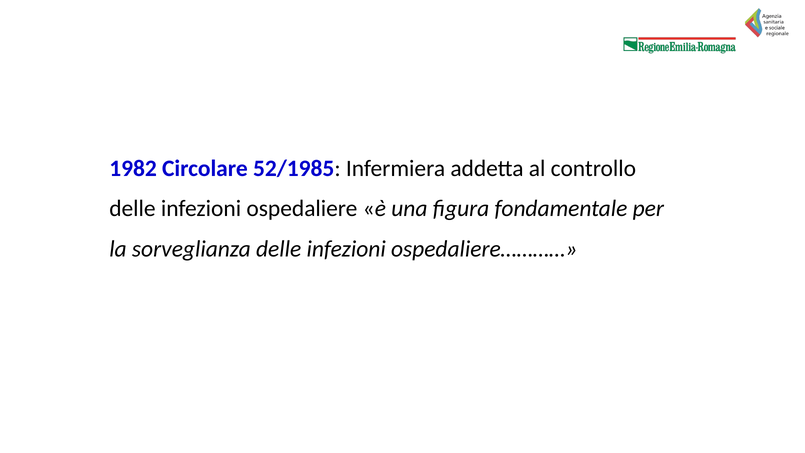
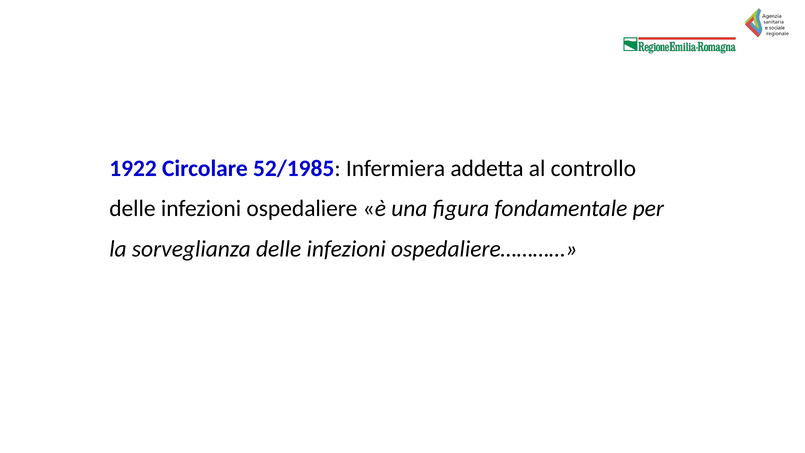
1982: 1982 -> 1922
